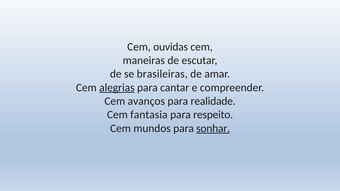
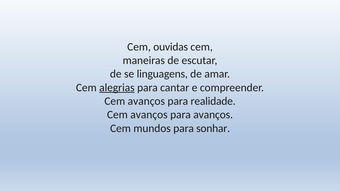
brasileiras: brasileiras -> linguagens
fantasia at (149, 115): fantasia -> avanços
para respeito: respeito -> avanços
sonhar underline: present -> none
